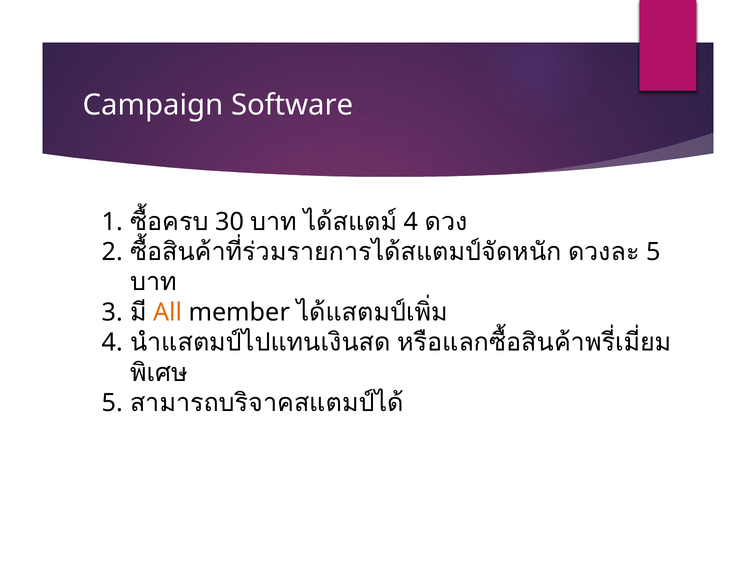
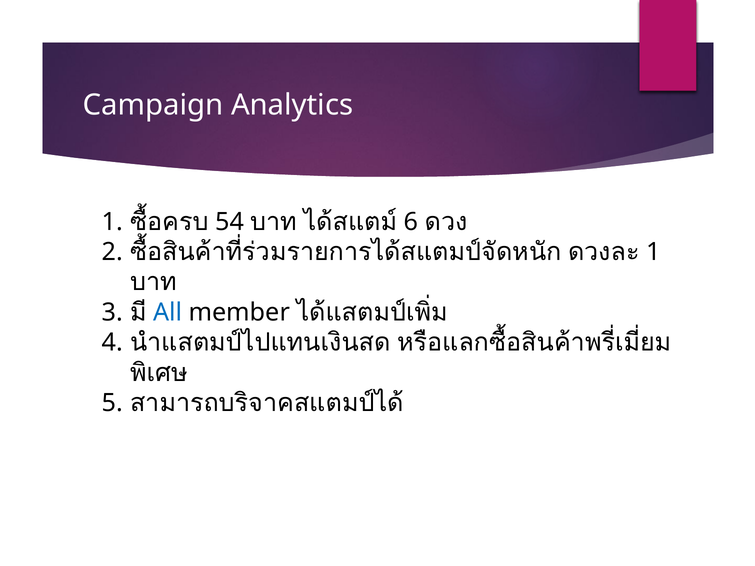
Software: Software -> Analytics
30: 30 -> 54
4 at (411, 222): 4 -> 6
5 at (653, 252): 5 -> 1
All colour: orange -> blue
